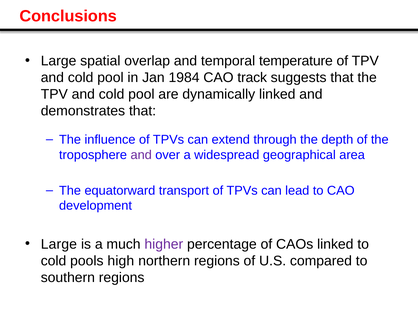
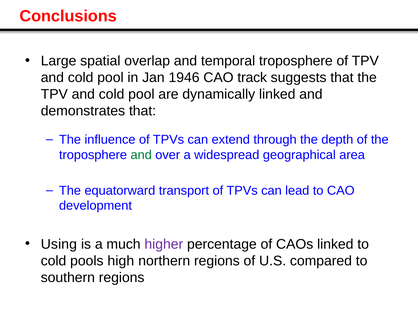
temporal temperature: temperature -> troposphere
1984: 1984 -> 1946
and at (141, 155) colour: purple -> green
Large at (59, 244): Large -> Using
